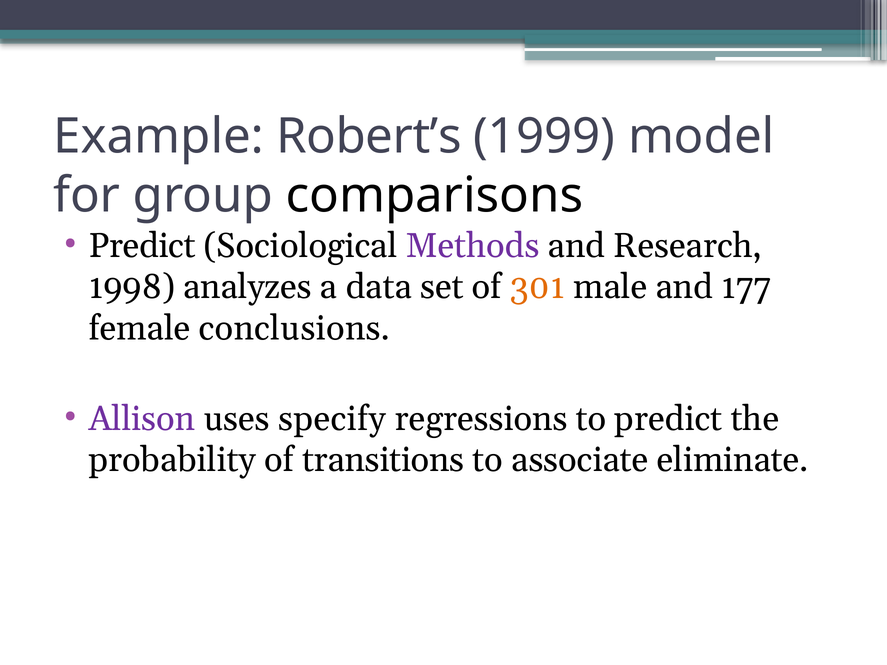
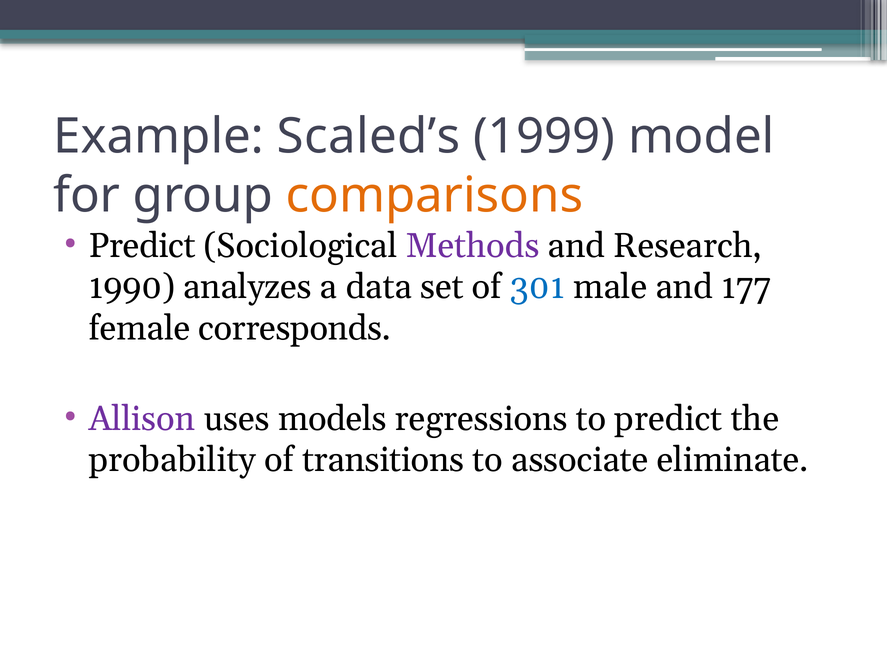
Robert’s: Robert’s -> Scaled’s
comparisons colour: black -> orange
1998: 1998 -> 1990
301 colour: orange -> blue
conclusions: conclusions -> corresponds
specify: specify -> models
